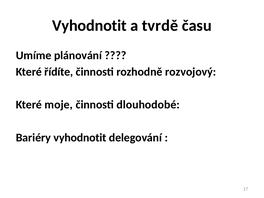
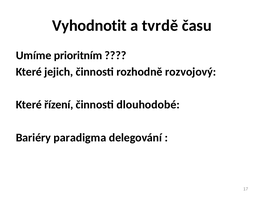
plánování: plánování -> prioritním
řídíte: řídíte -> jejich
moje: moje -> řízení
Bariéry vyhodnotit: vyhodnotit -> paradigma
